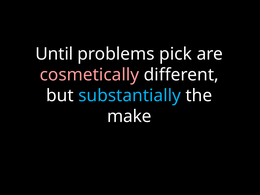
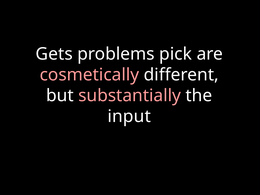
Until: Until -> Gets
substantially colour: light blue -> pink
make: make -> input
